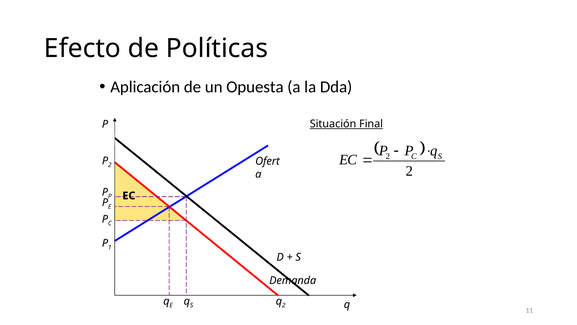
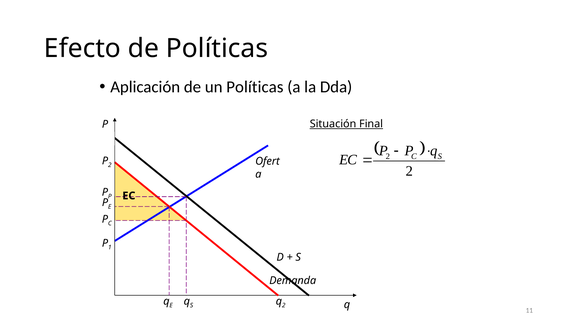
un Opuesta: Opuesta -> Políticas
